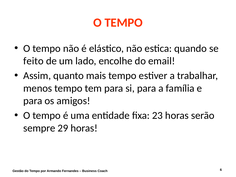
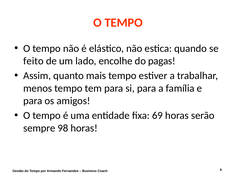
email: email -> pagas
23: 23 -> 69
29: 29 -> 98
